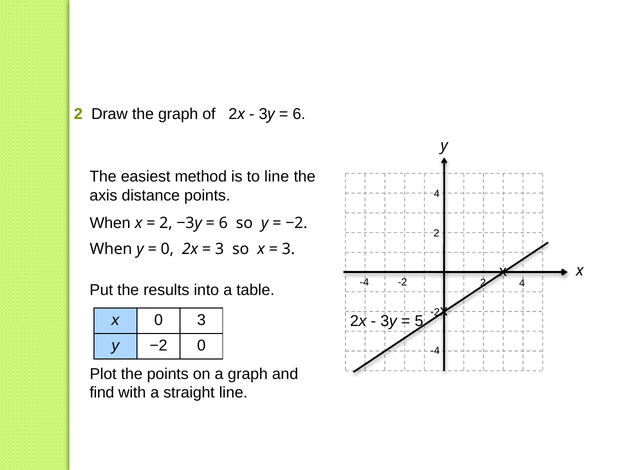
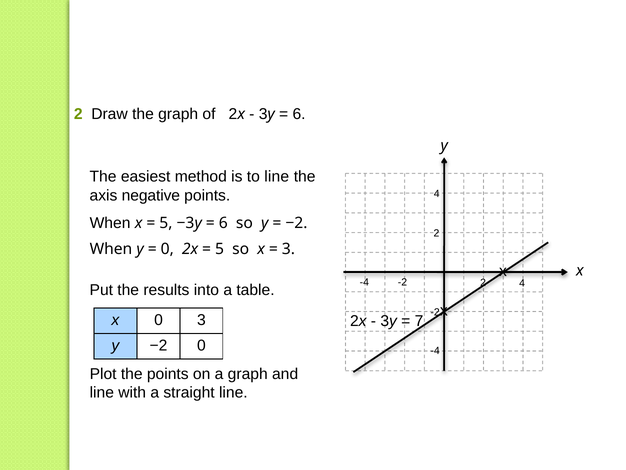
distance: distance -> negative
2 at (166, 223): 2 -> 5
3 at (220, 249): 3 -> 5
5: 5 -> 7
find at (102, 392): find -> line
